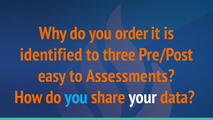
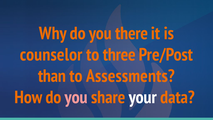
order: order -> there
identified: identified -> counselor
easy: easy -> than
you at (76, 97) colour: light blue -> pink
